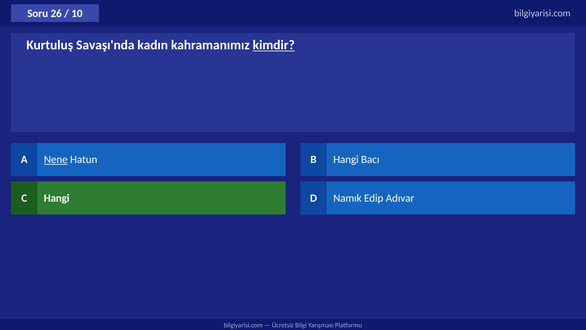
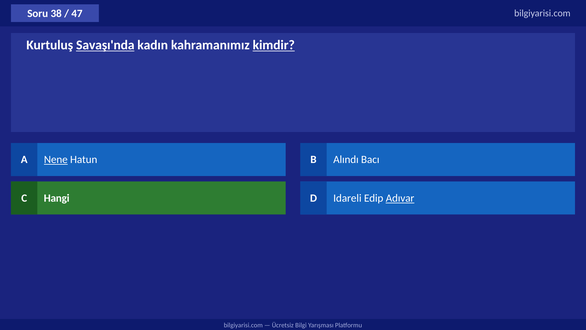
26: 26 -> 38
10: 10 -> 47
Savaşı'nda underline: none -> present
B Hangi: Hangi -> Alındı
Namık: Namık -> Idareli
Adıvar underline: none -> present
